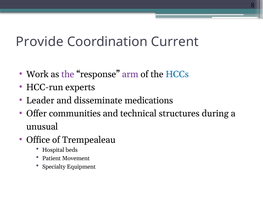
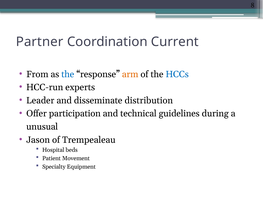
Provide: Provide -> Partner
Work: Work -> From
the at (68, 74) colour: purple -> blue
arm colour: purple -> orange
medications: medications -> distribution
communities: communities -> participation
structures: structures -> guidelines
Office: Office -> Jason
